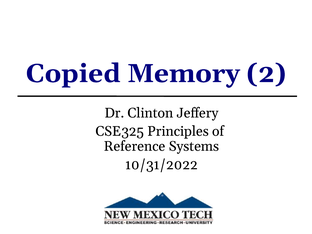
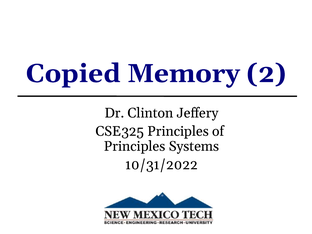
Reference at (135, 146): Reference -> Principles
